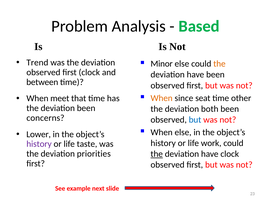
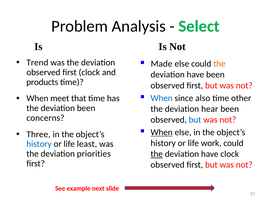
Based: Based -> Select
Minor: Minor -> Made
between: between -> products
When at (162, 98) colour: orange -> blue
seat: seat -> also
both: both -> hear
When at (162, 132) underline: none -> present
Lower: Lower -> Three
history at (39, 144) colour: purple -> blue
taste: taste -> least
